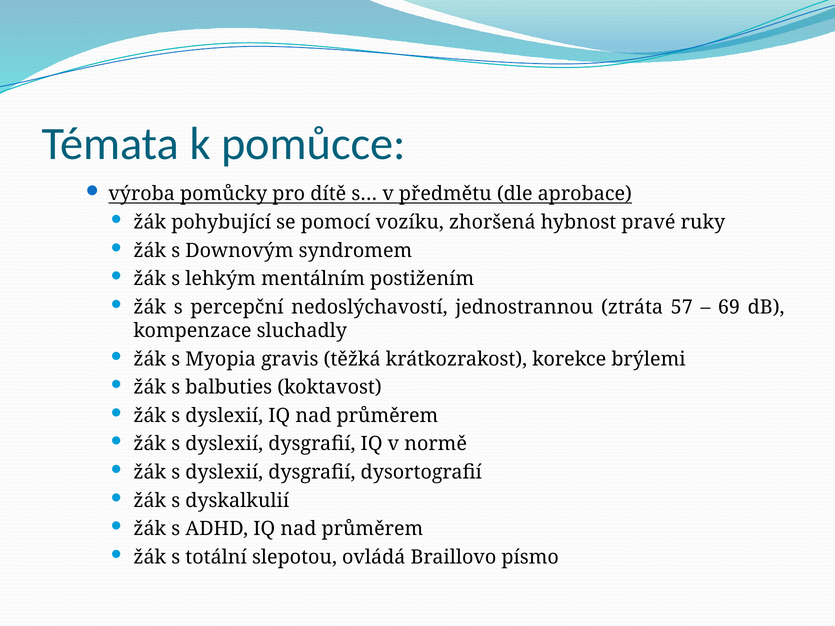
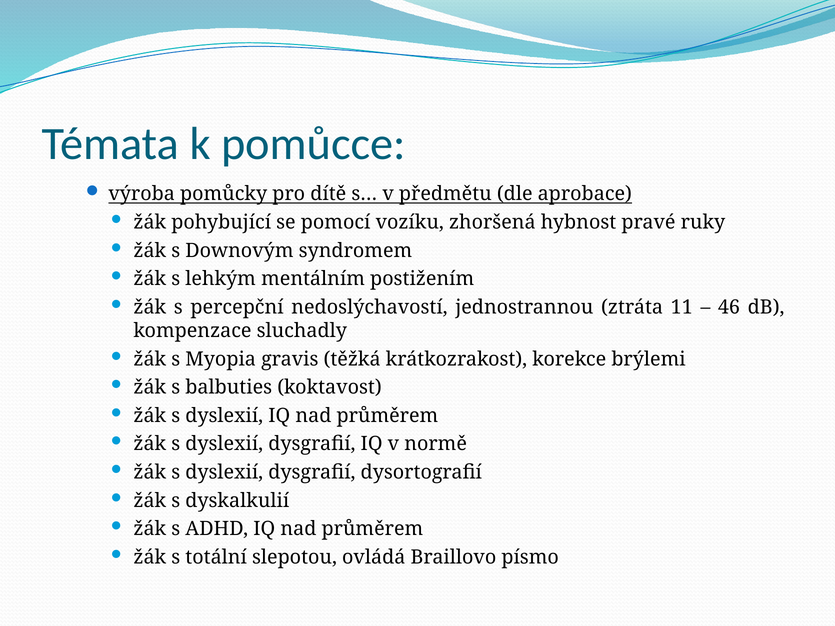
57: 57 -> 11
69: 69 -> 46
